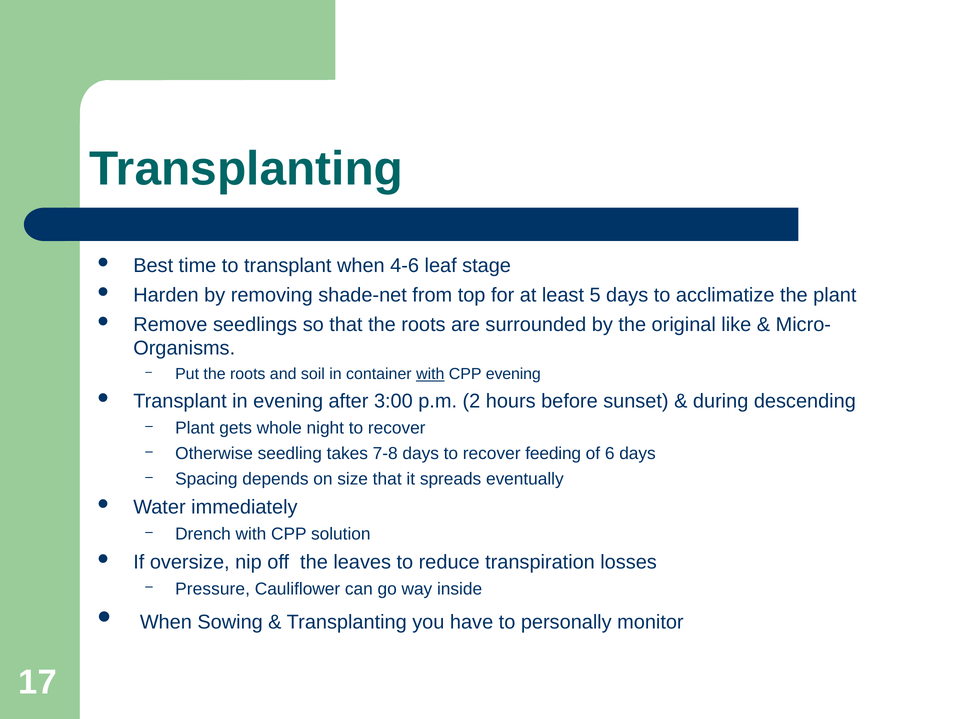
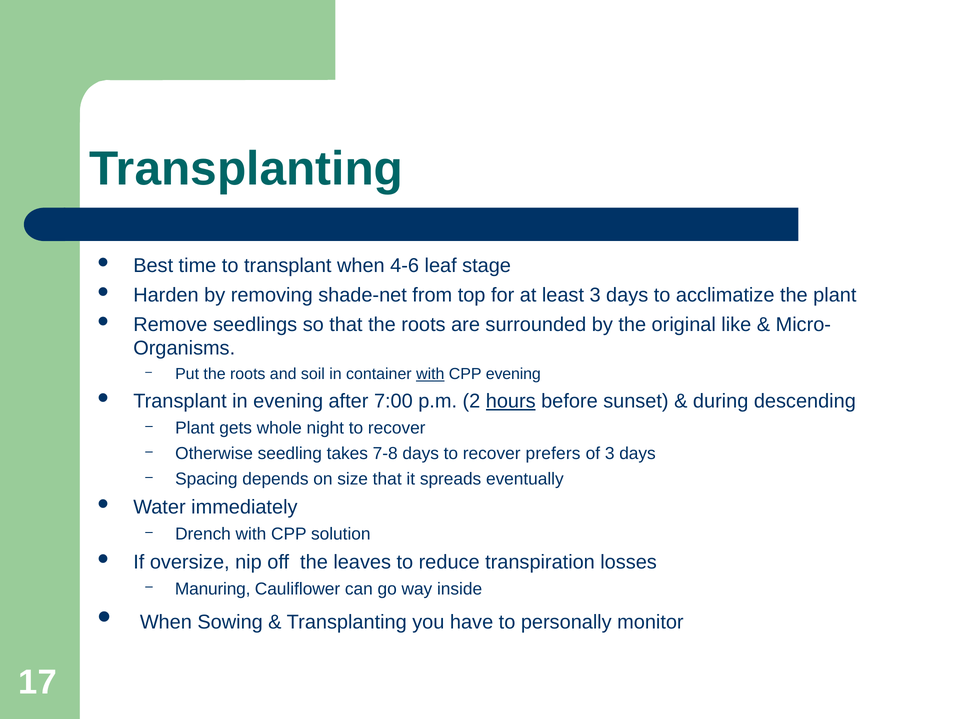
least 5: 5 -> 3
3:00: 3:00 -> 7:00
hours underline: none -> present
feeding: feeding -> prefers
of 6: 6 -> 3
Pressure: Pressure -> Manuring
